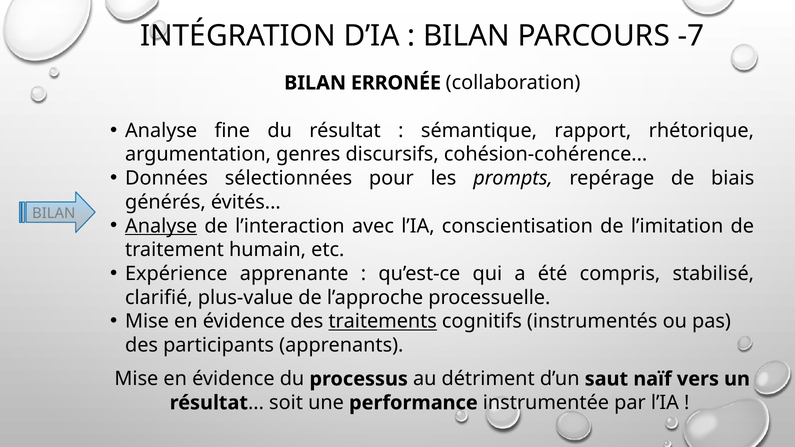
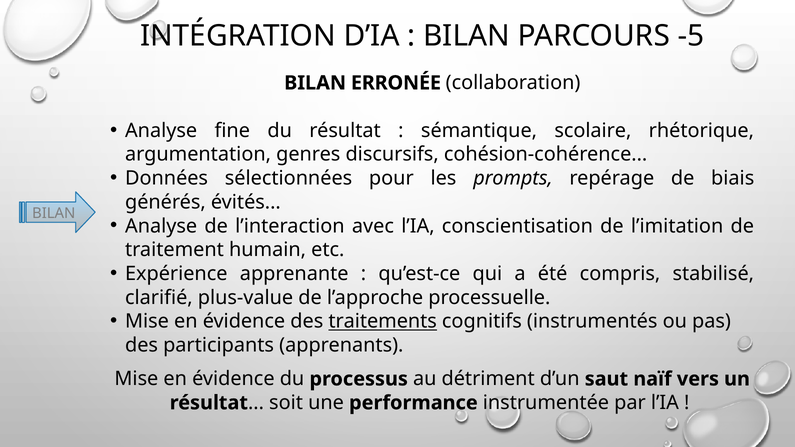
-7: -7 -> -5
rapport: rapport -> scolaire
Analyse at (161, 226) underline: present -> none
